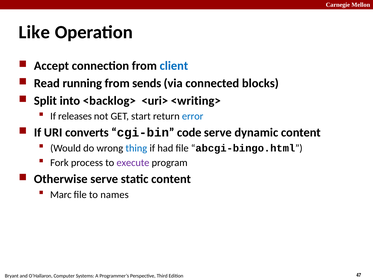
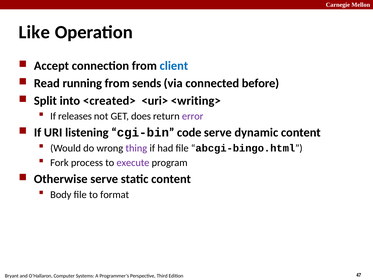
blocks: blocks -> before
<backlog>: <backlog> -> <created>
start: start -> does
error colour: blue -> purple
converts: converts -> listening
thing colour: blue -> purple
Marc: Marc -> Body
names: names -> format
